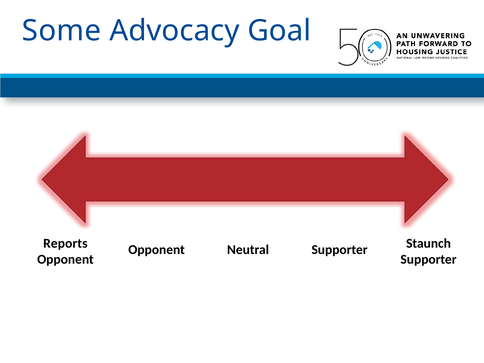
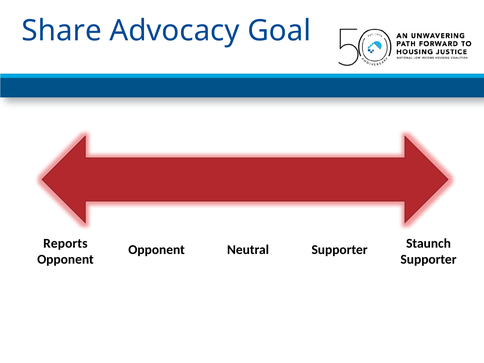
Some: Some -> Share
